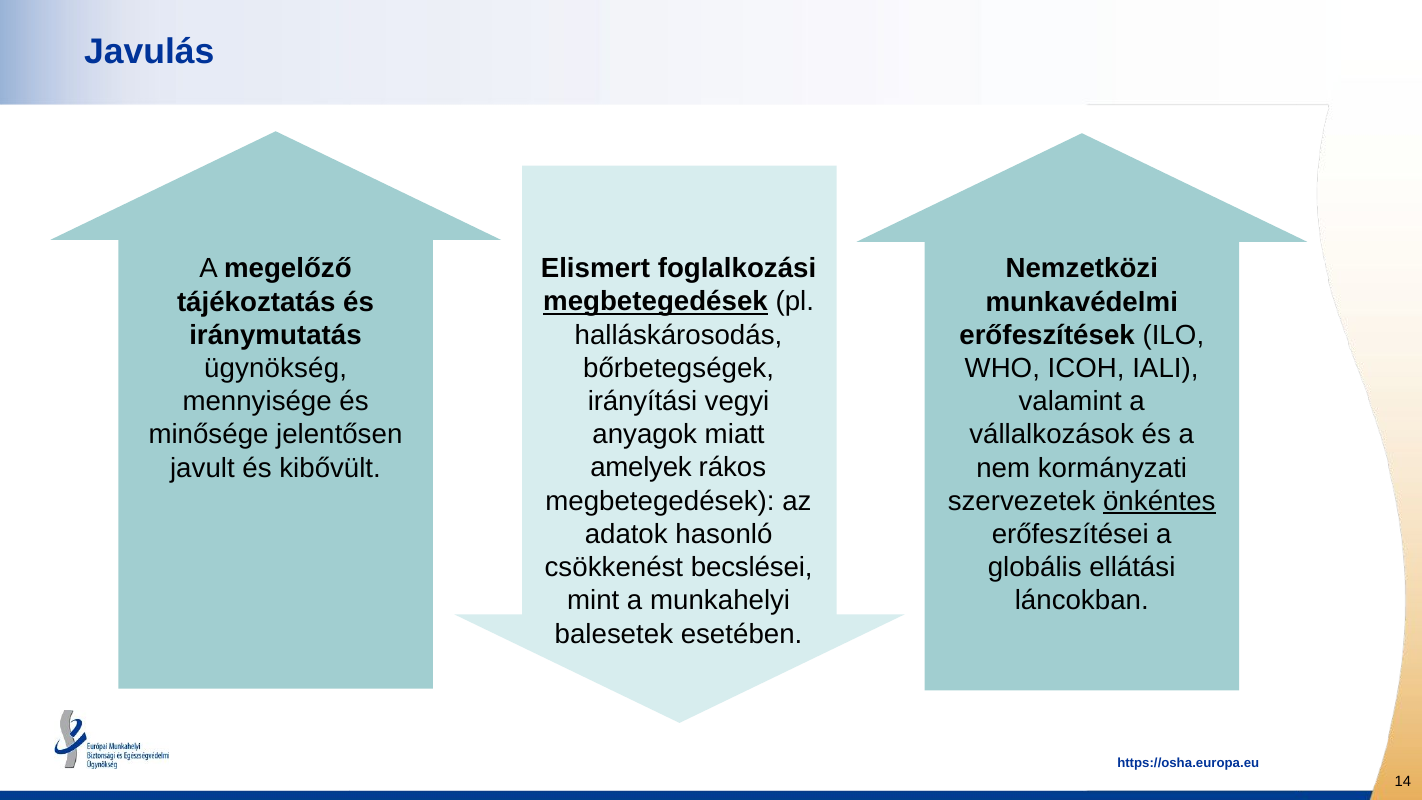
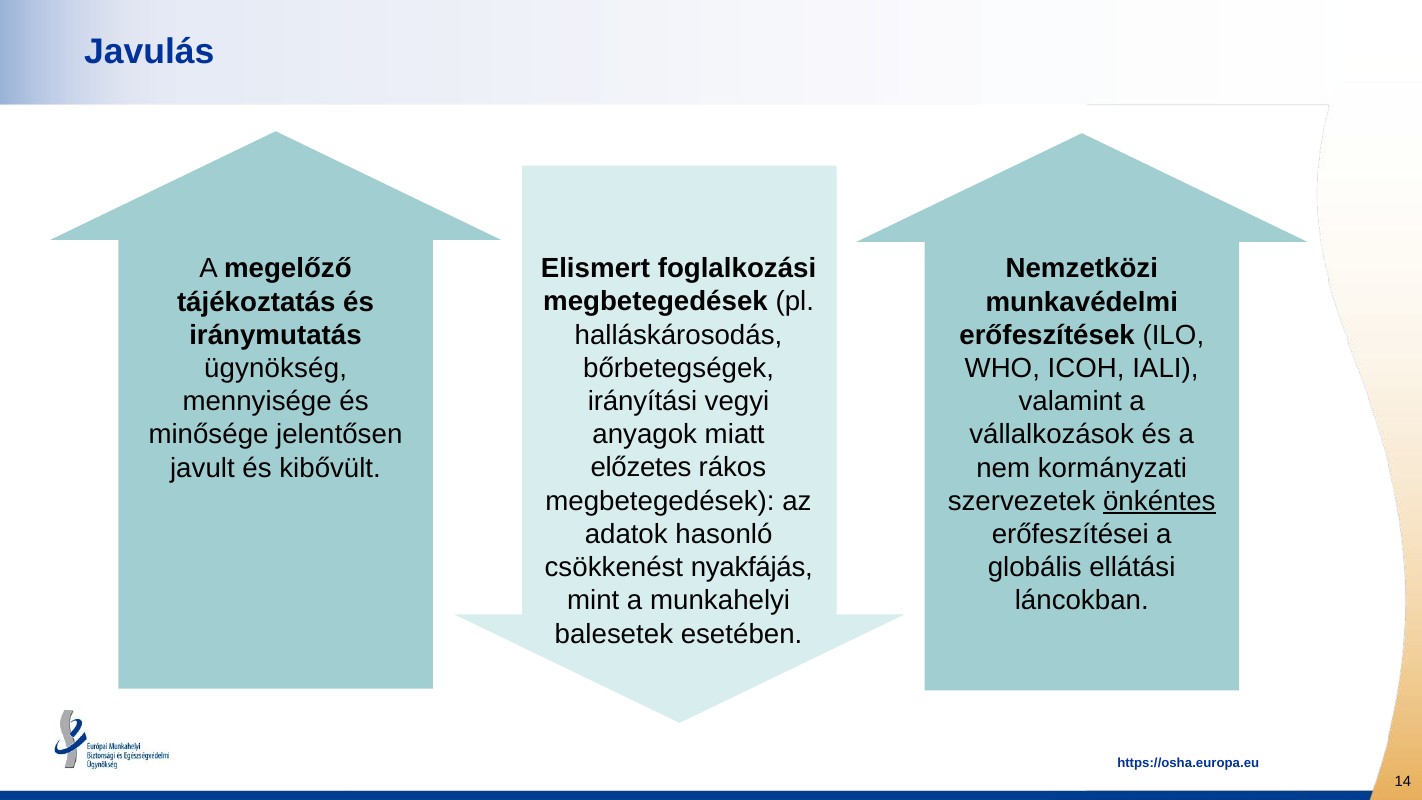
megbetegedések at (655, 302) underline: present -> none
amelyek: amelyek -> előzetes
becslései: becslései -> nyakfájás
